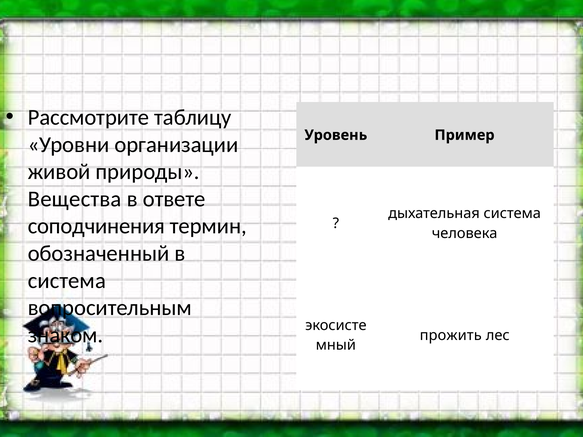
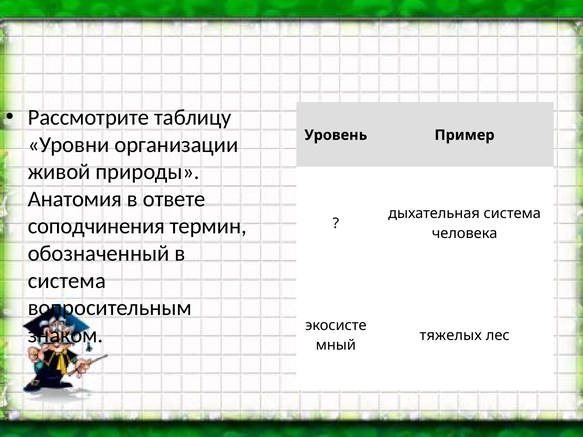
Вещества: Вещества -> Анатомия
прожить: прожить -> тяжелых
